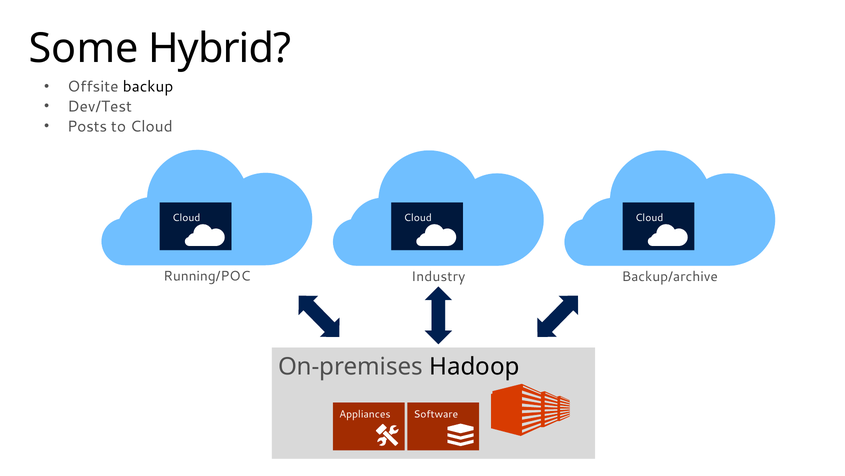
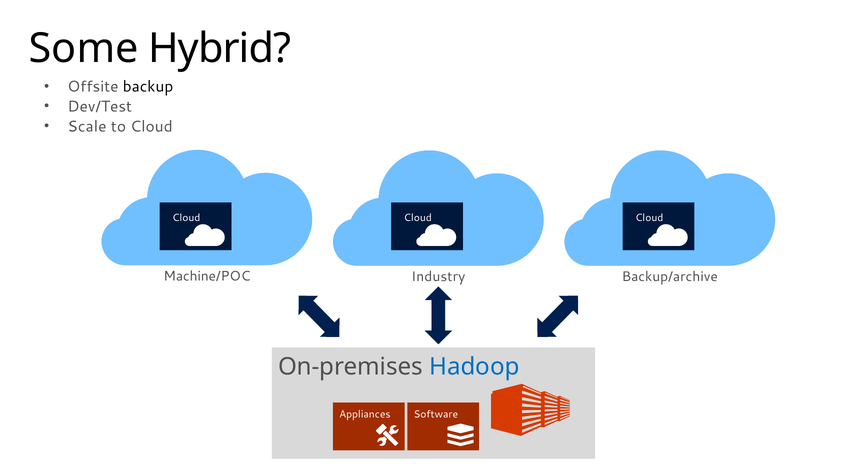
Posts: Posts -> Scale
Running/POC: Running/POC -> Machine/POC
Hadoop colour: black -> blue
